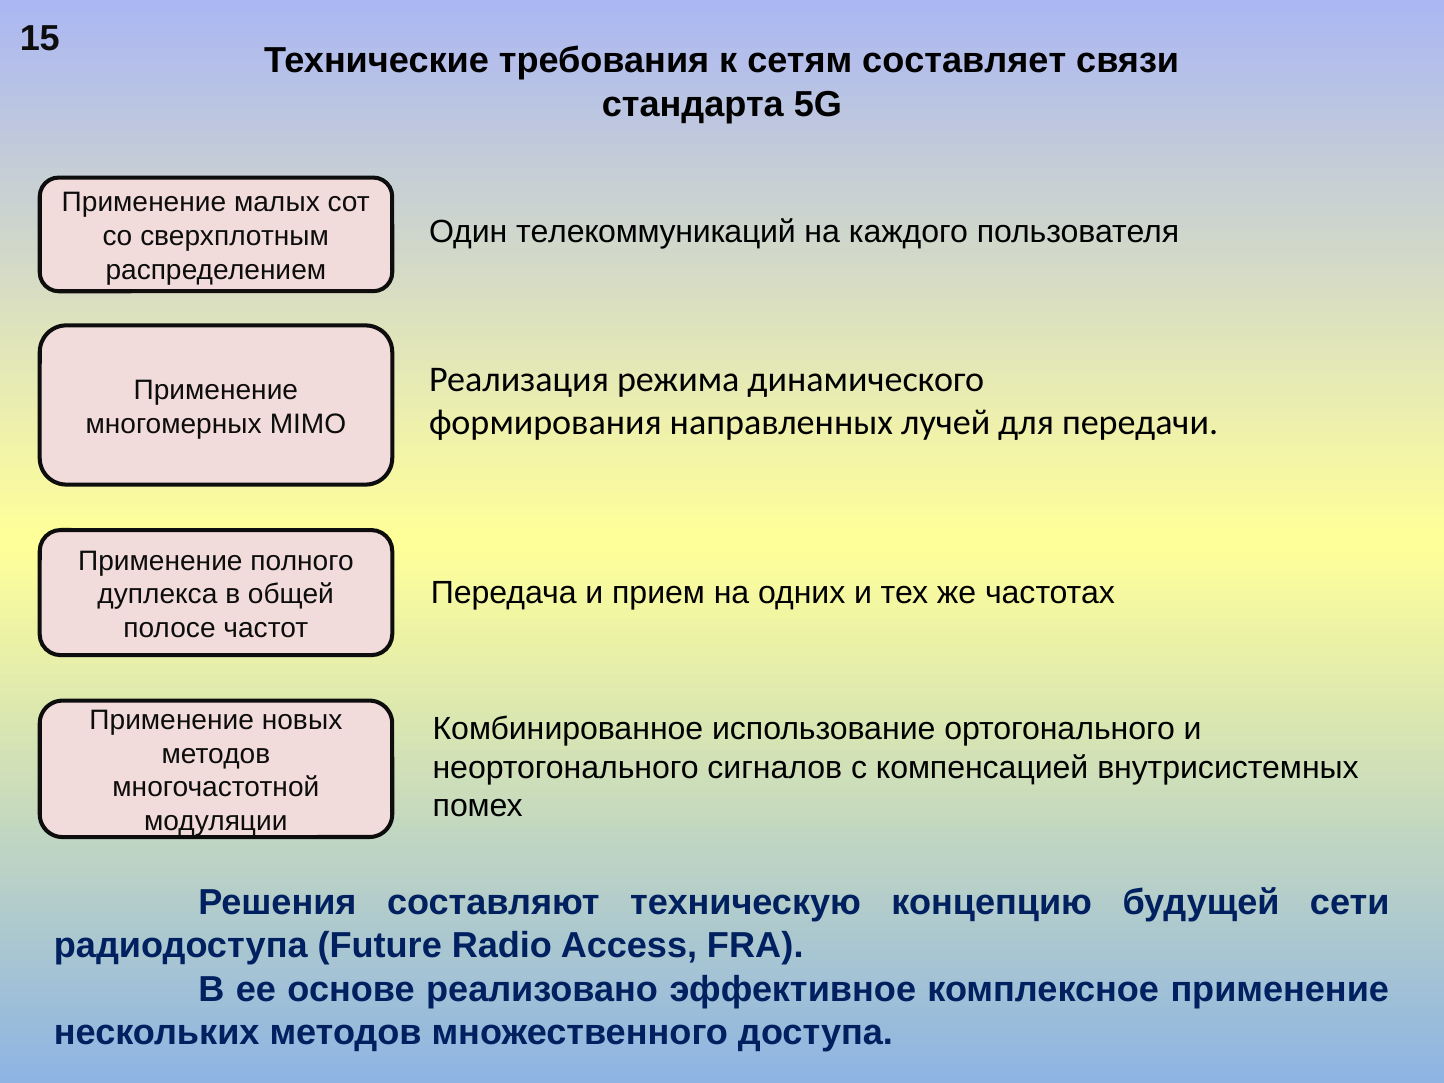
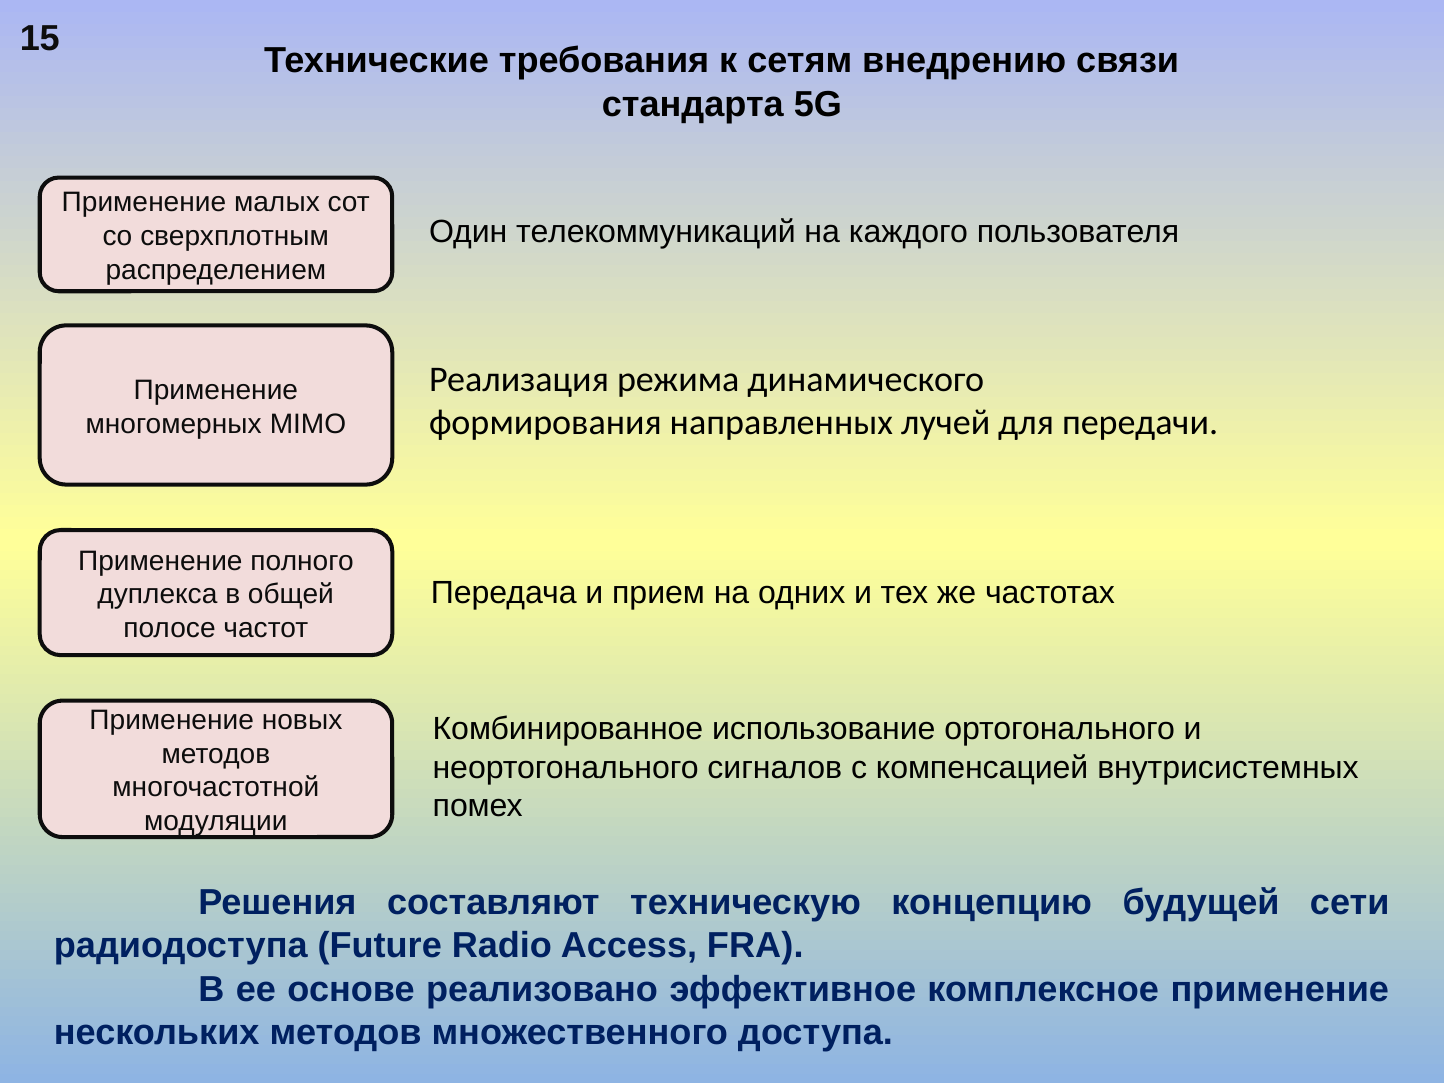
составляет: составляет -> внедрению
